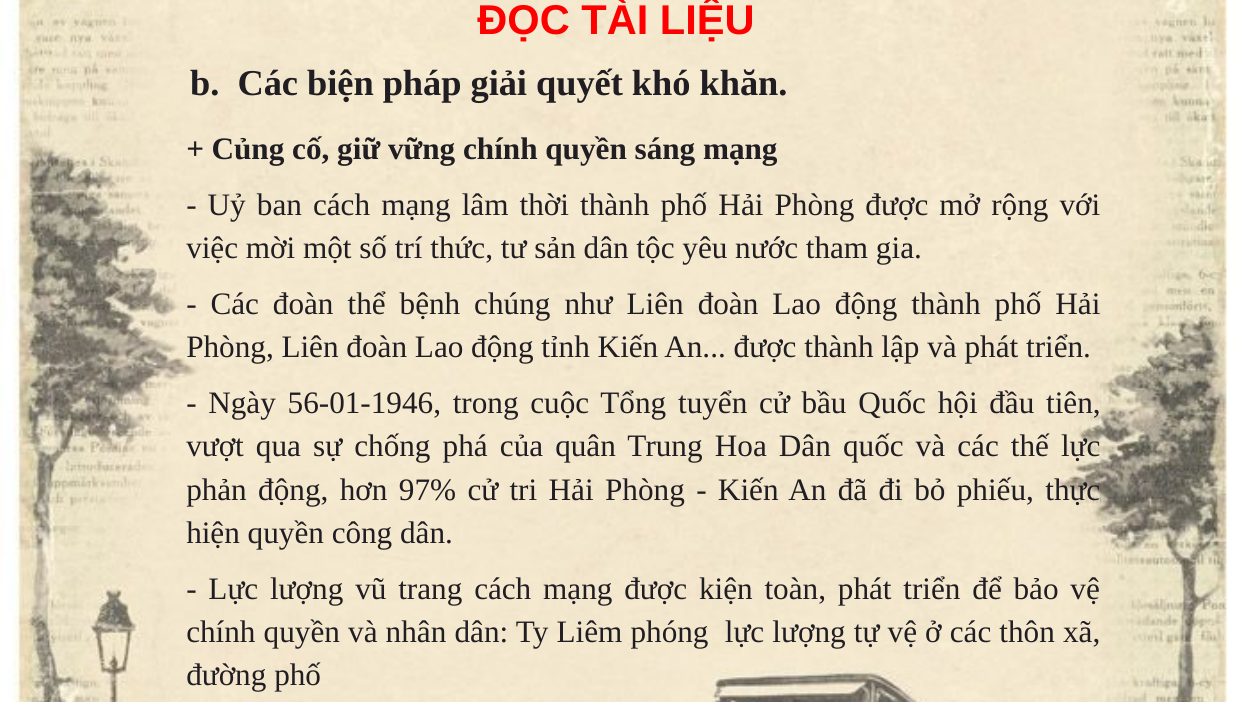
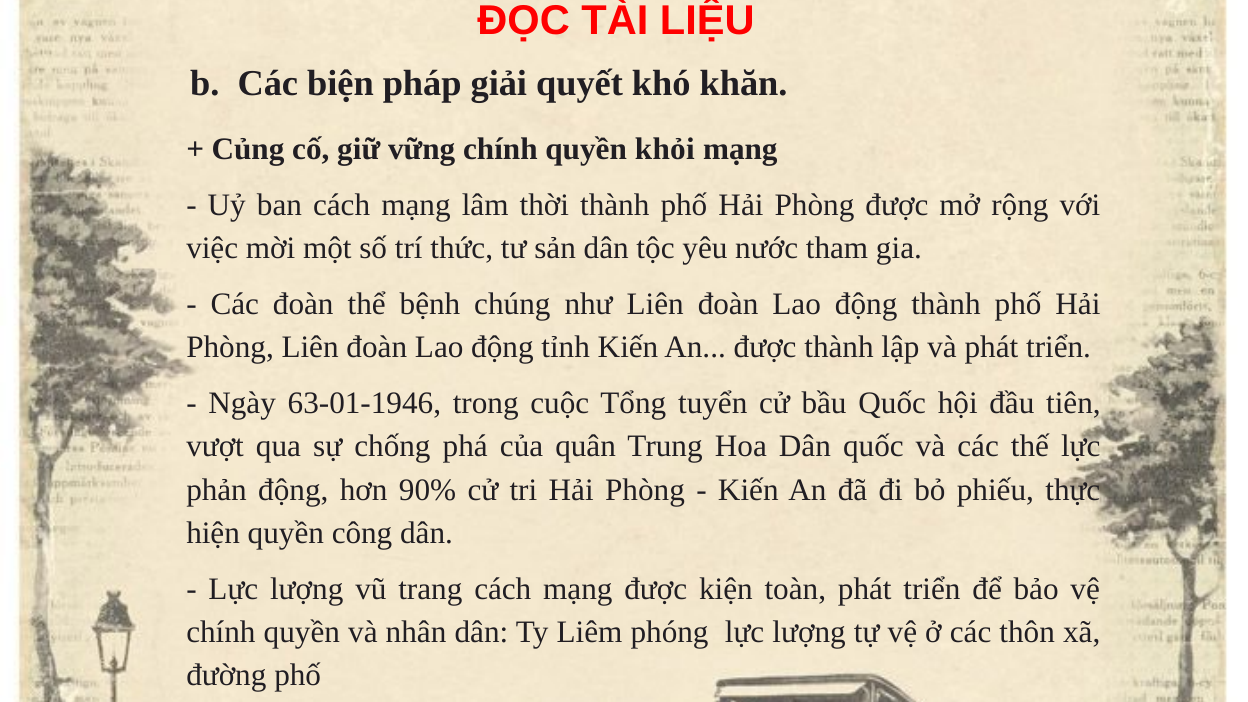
sáng: sáng -> khỏi
56-01-1946: 56-01-1946 -> 63-01-1946
97%: 97% -> 90%
